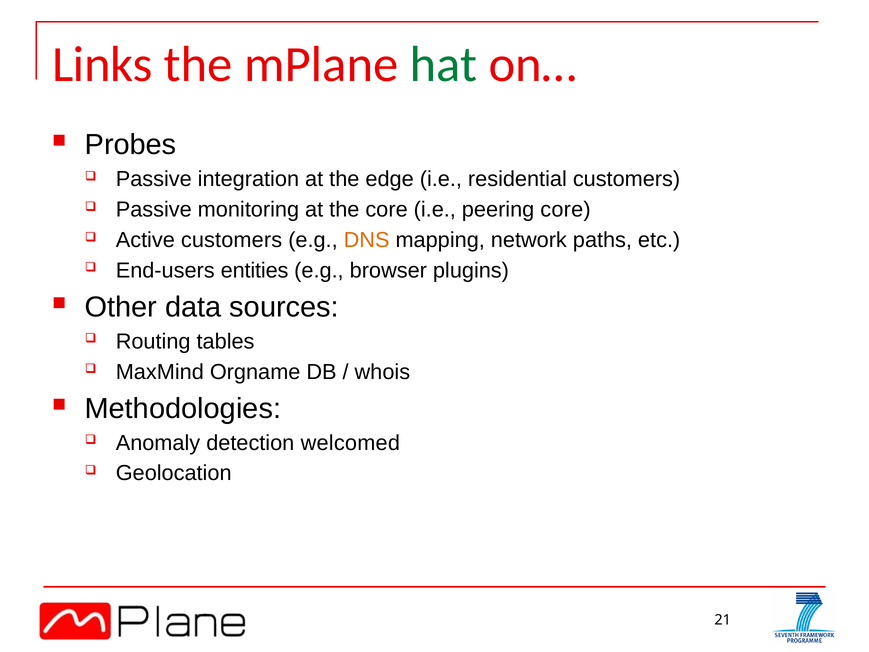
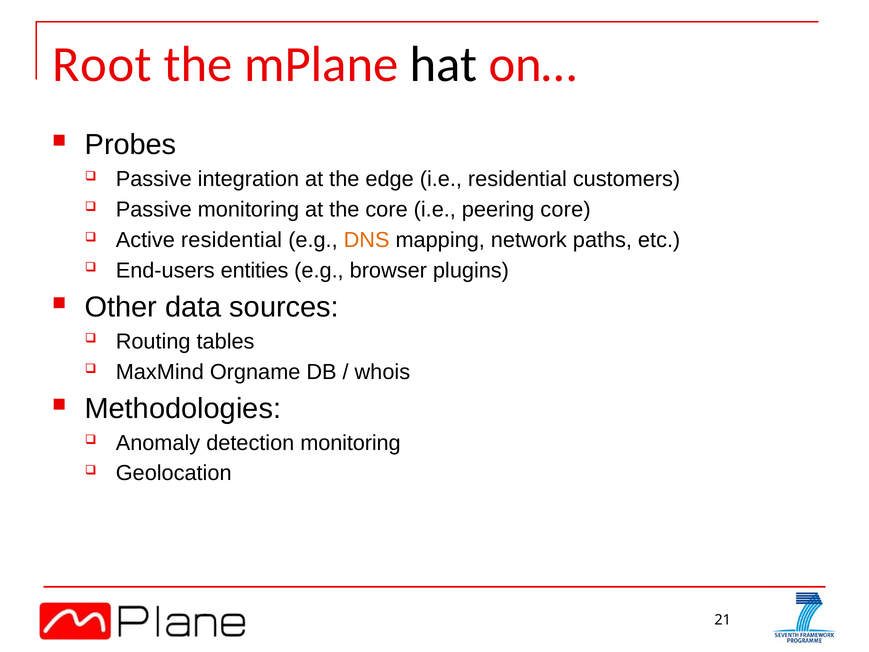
Links: Links -> Root
hat colour: green -> black
Active customers: customers -> residential
detection welcomed: welcomed -> monitoring
